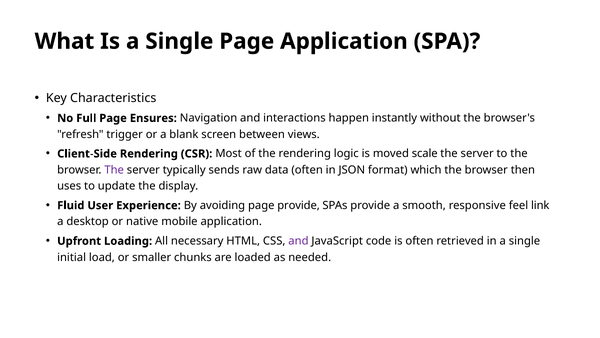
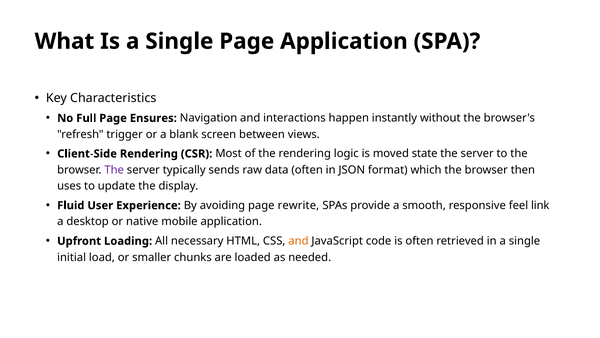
scale: scale -> state
page provide: provide -> rewrite
and at (298, 241) colour: purple -> orange
